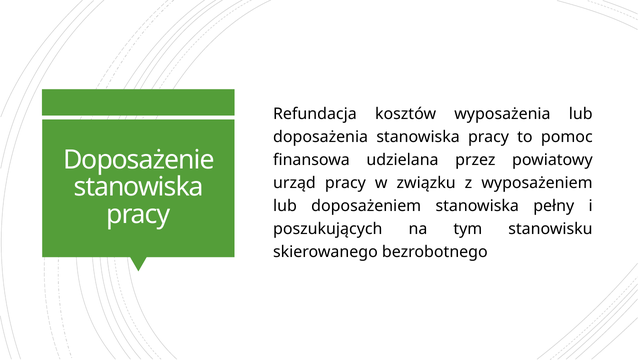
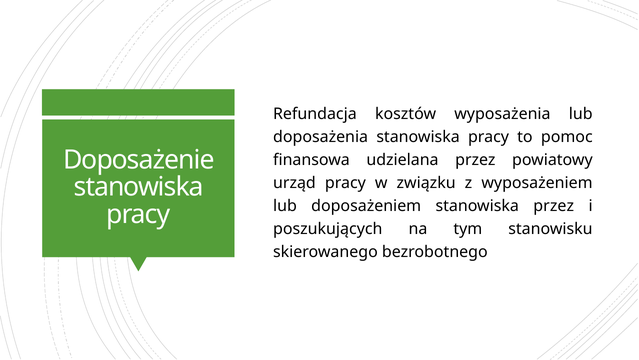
stanowiska pełny: pełny -> przez
